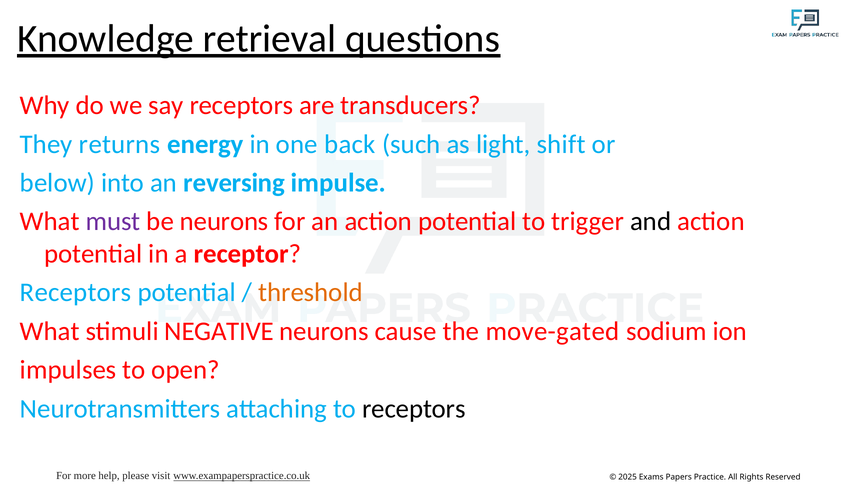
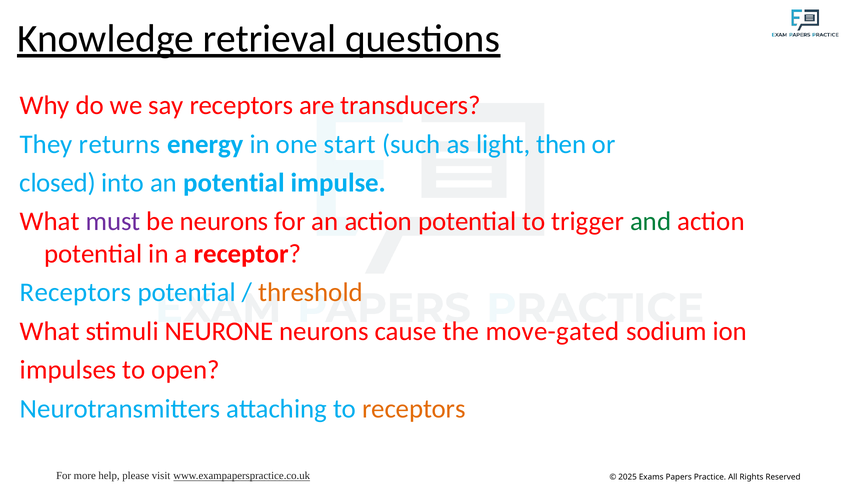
back: back -> start
shift: shift -> then
below: below -> closed
an reversing: reversing -> potential
and colour: black -> green
NEGATIVE: NEGATIVE -> NEURONE
receptors at (414, 409) colour: black -> orange
